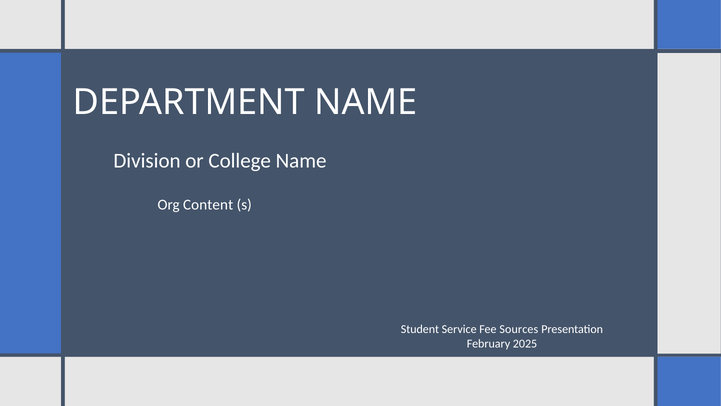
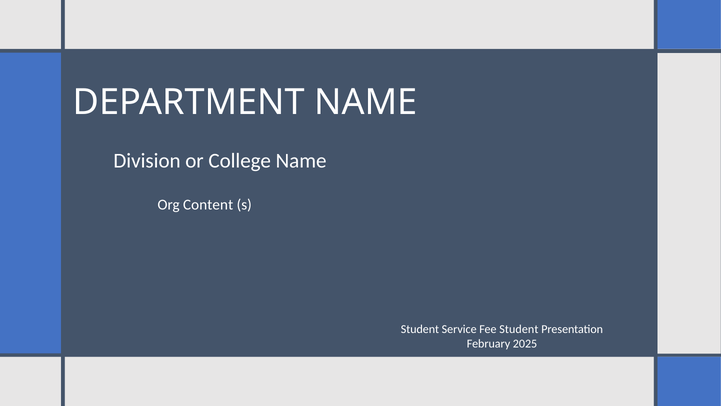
Fee Sources: Sources -> Student
